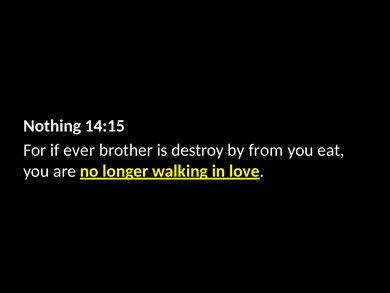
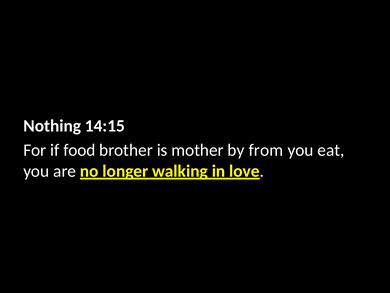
ever: ever -> food
destroy: destroy -> mother
